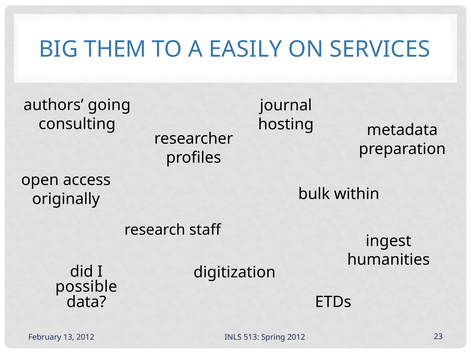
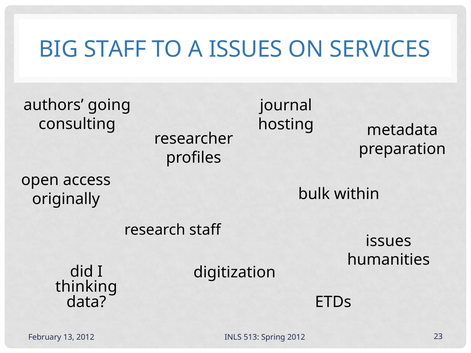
BIG THEM: THEM -> STAFF
A EASILY: EASILY -> ISSUES
ingest at (389, 241): ingest -> issues
possible: possible -> thinking
